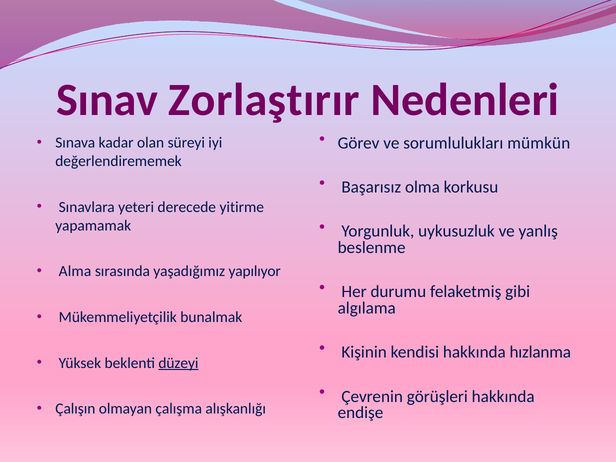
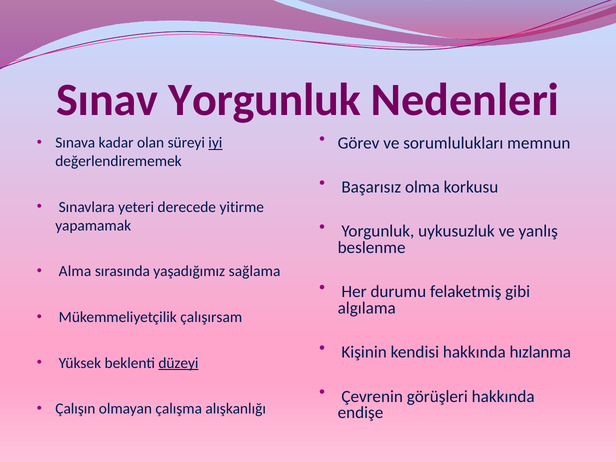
Sınav Zorlaştırır: Zorlaştırır -> Yorgunluk
mümkün: mümkün -> memnun
iyi underline: none -> present
yapılıyor: yapılıyor -> sağlama
bunalmak: bunalmak -> çalışırsam
